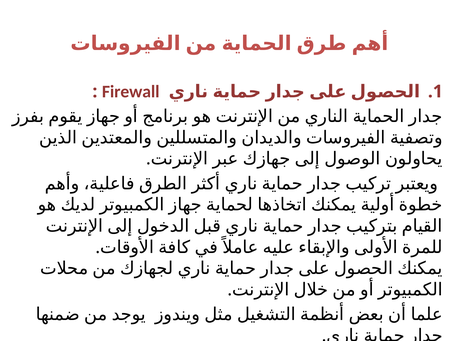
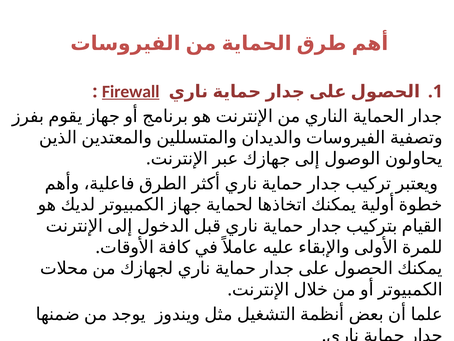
Firewall underline: none -> present
